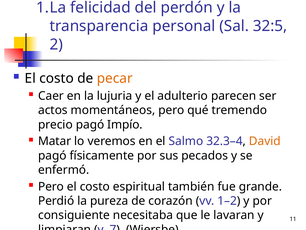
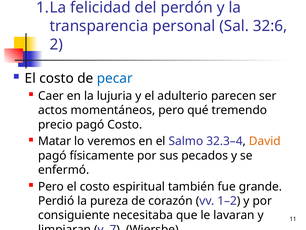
32:5: 32:5 -> 32:6
pecar colour: orange -> blue
pagó Impío: Impío -> Costo
